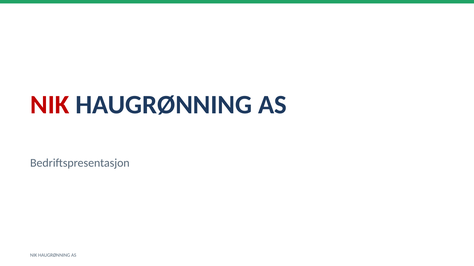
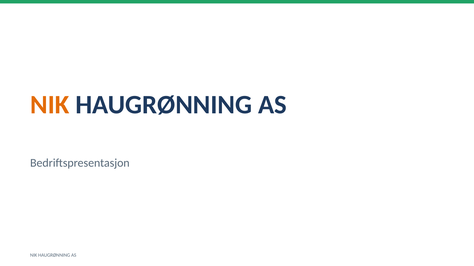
NIK at (50, 105) colour: red -> orange
